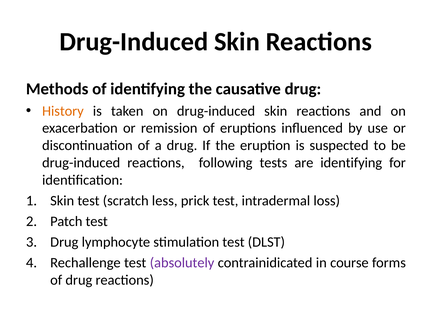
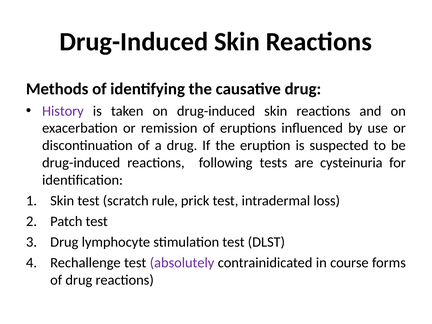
History colour: orange -> purple
are identifying: identifying -> cysteinuria
less: less -> rule
